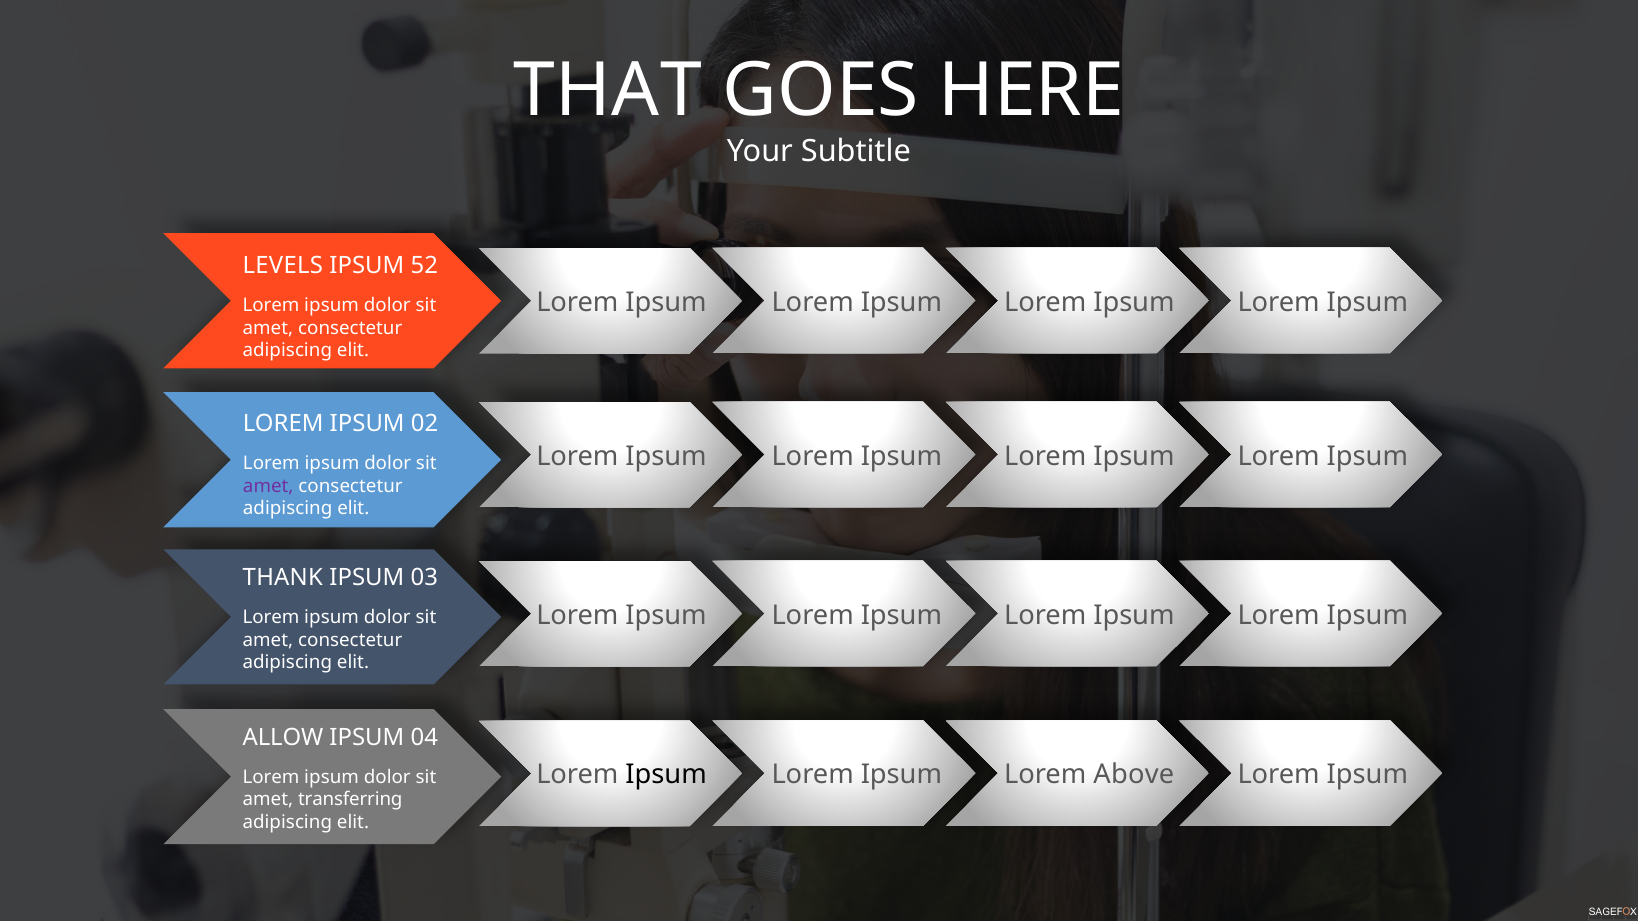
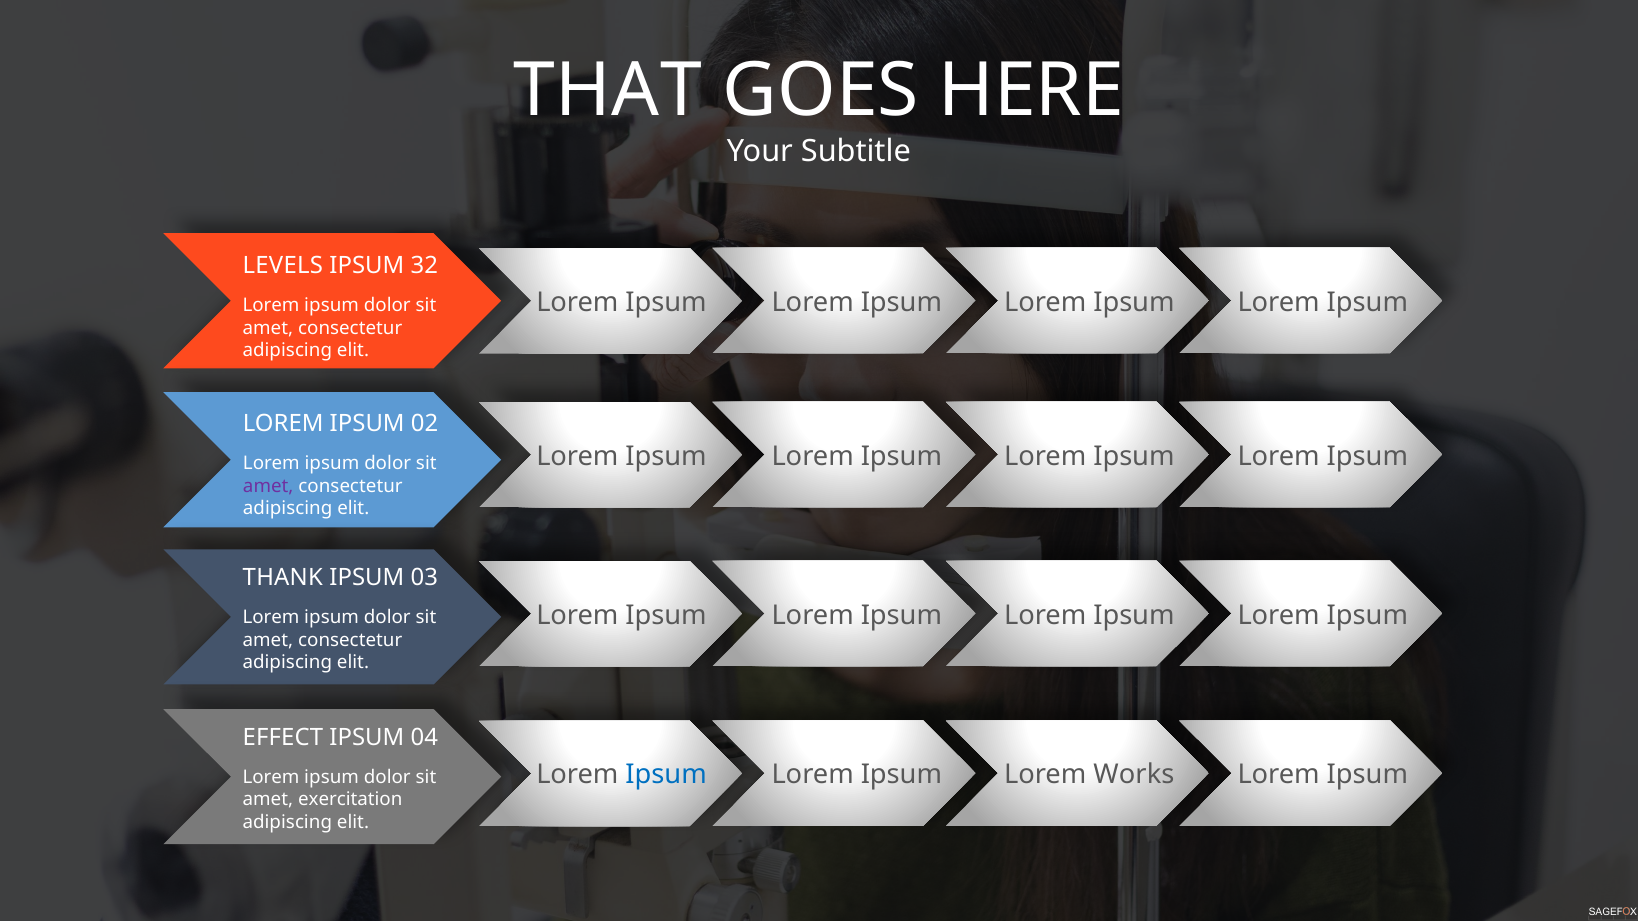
52: 52 -> 32
ALLOW: ALLOW -> EFFECT
Ipsum at (666, 775) colour: black -> blue
Above: Above -> Works
transferring: transferring -> exercitation
